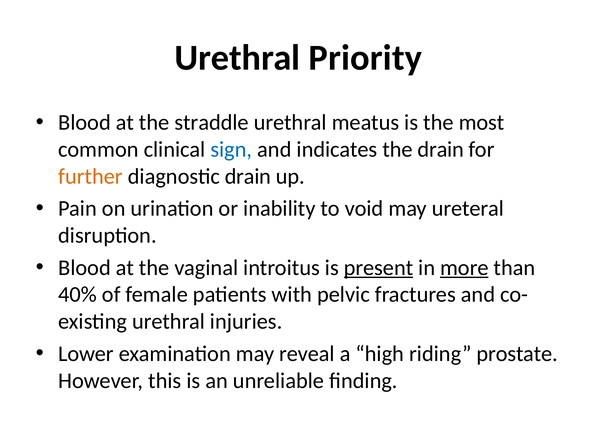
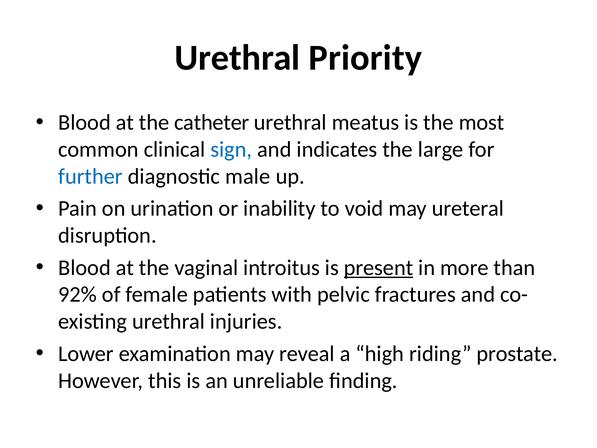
straddle: straddle -> catheter
the drain: drain -> large
further colour: orange -> blue
diagnostic drain: drain -> male
more underline: present -> none
40%: 40% -> 92%
